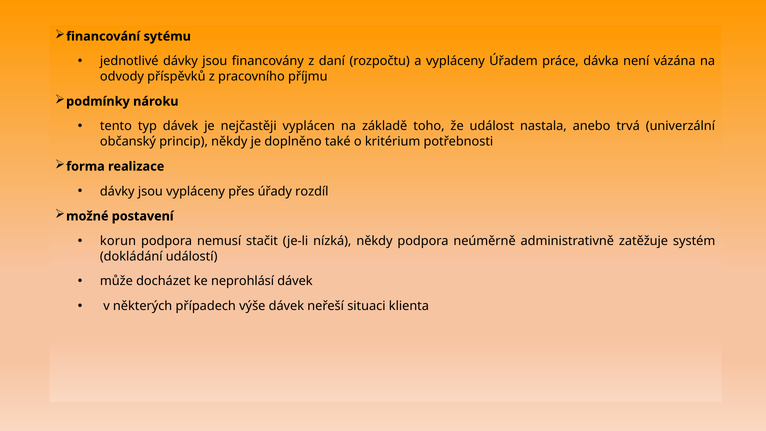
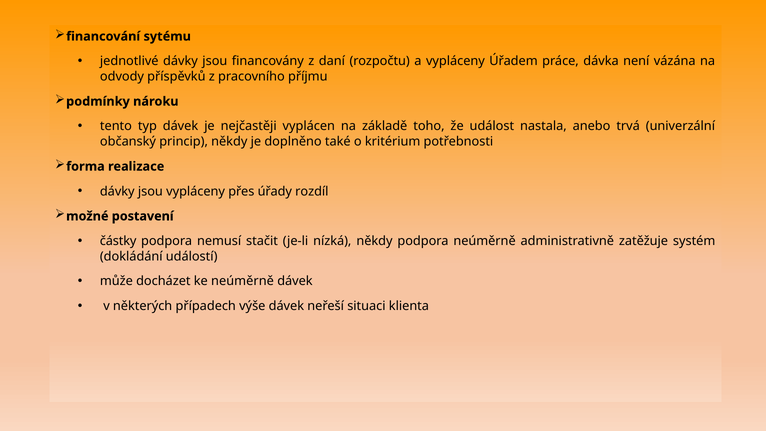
korun: korun -> částky
ke neprohlásí: neprohlásí -> neúměrně
